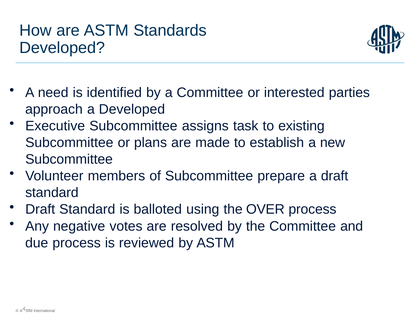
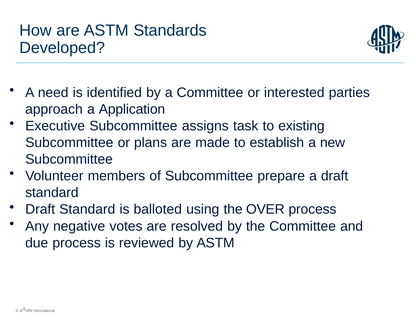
a Developed: Developed -> Application
